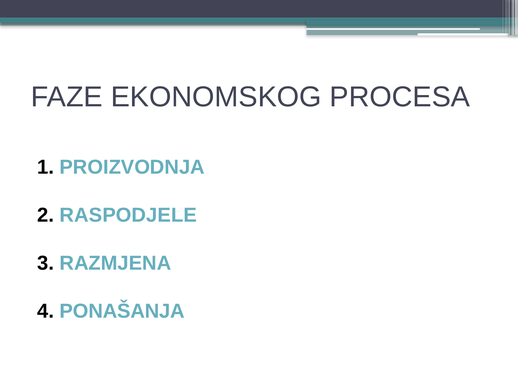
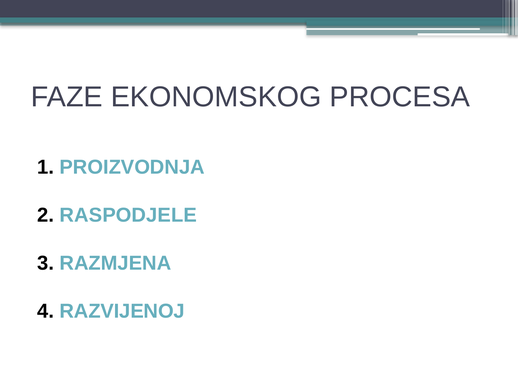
PONAŠANJA: PONAŠANJA -> RAZVIJENOJ
